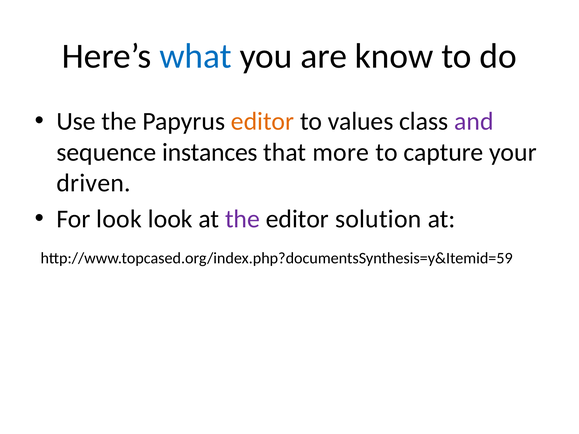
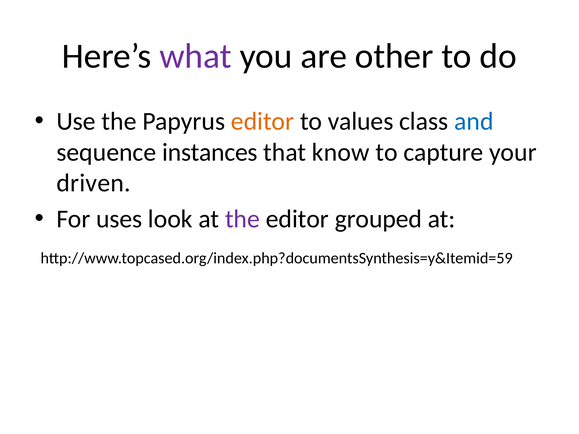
what colour: blue -> purple
know: know -> other
and colour: purple -> blue
more: more -> know
For look: look -> uses
solution: solution -> grouped
